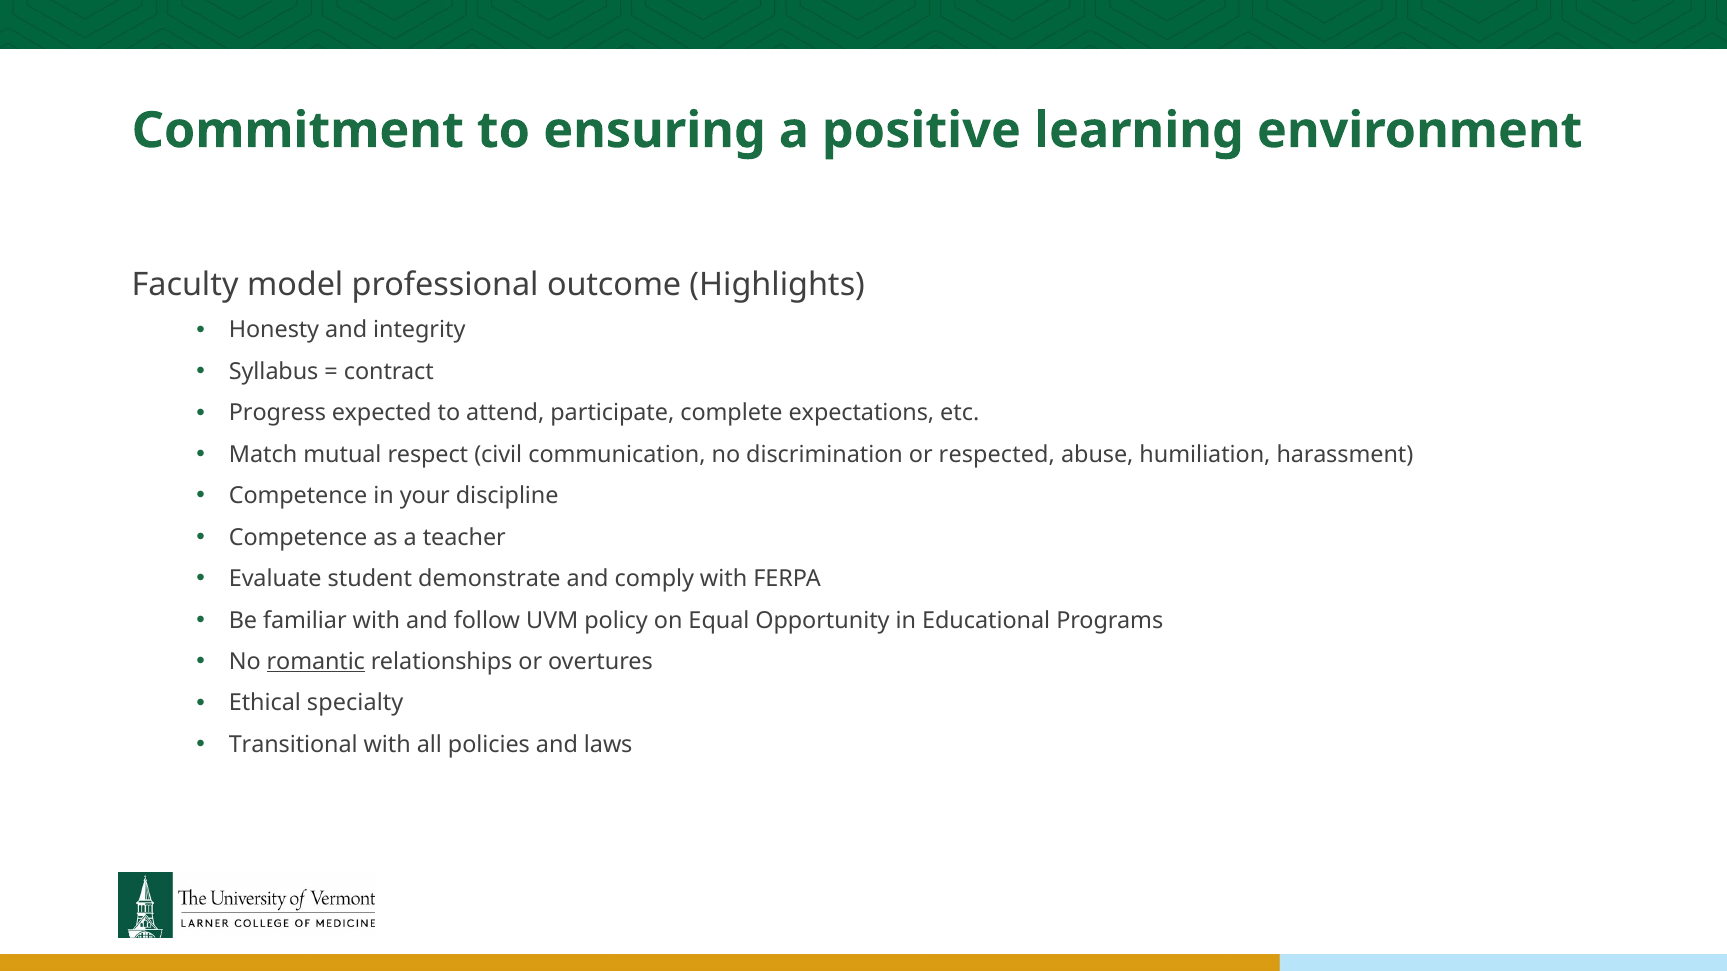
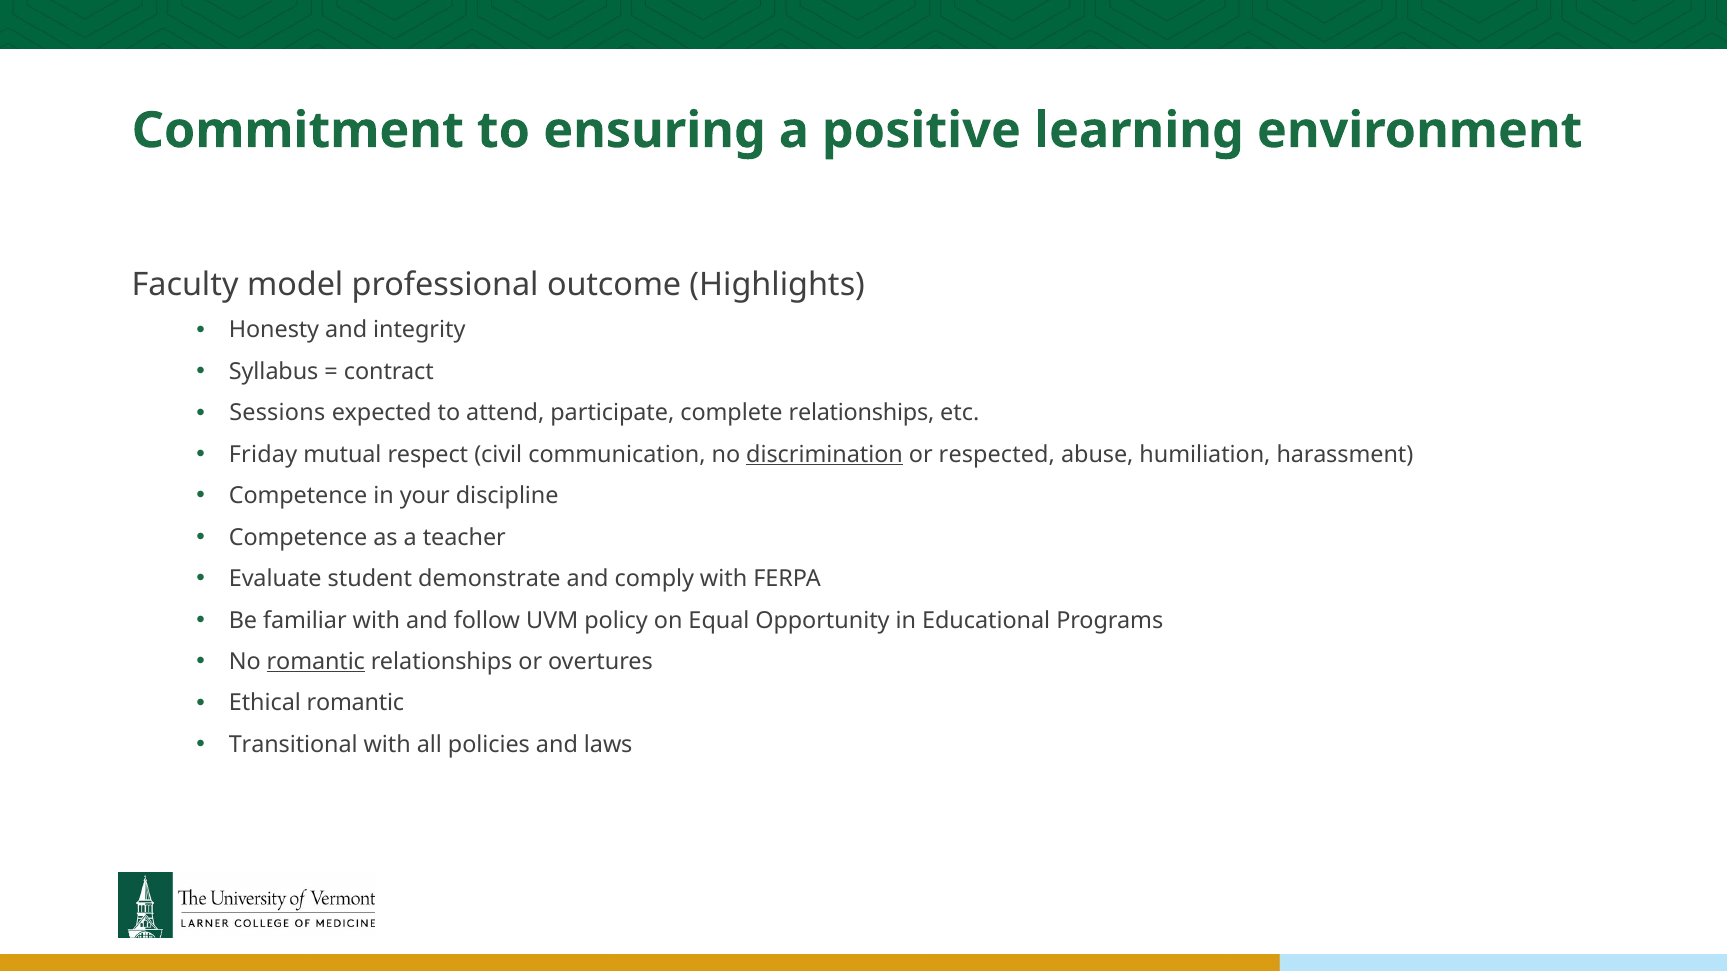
Progress: Progress -> Sessions
complete expectations: expectations -> relationships
Match: Match -> Friday
discrimination underline: none -> present
Ethical specialty: specialty -> romantic
